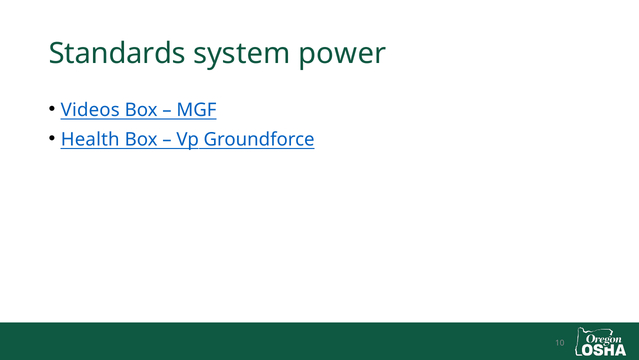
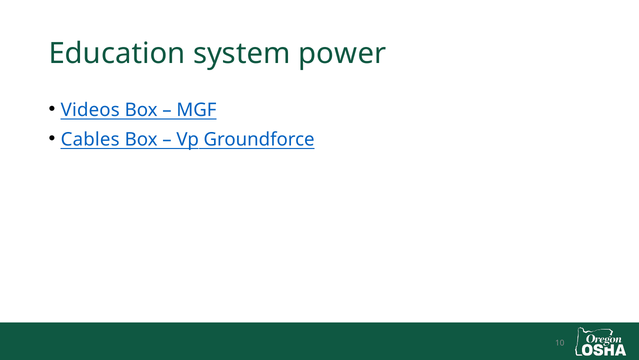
Standards: Standards -> Education
Health: Health -> Cables
